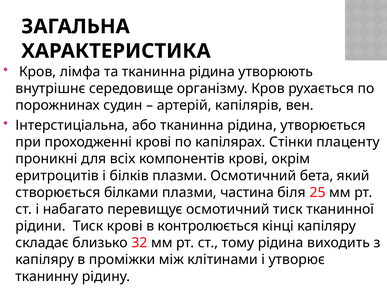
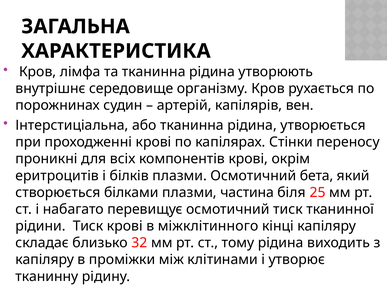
плаценту: плаценту -> переносу
контролюється: контролюється -> міжклітинного
